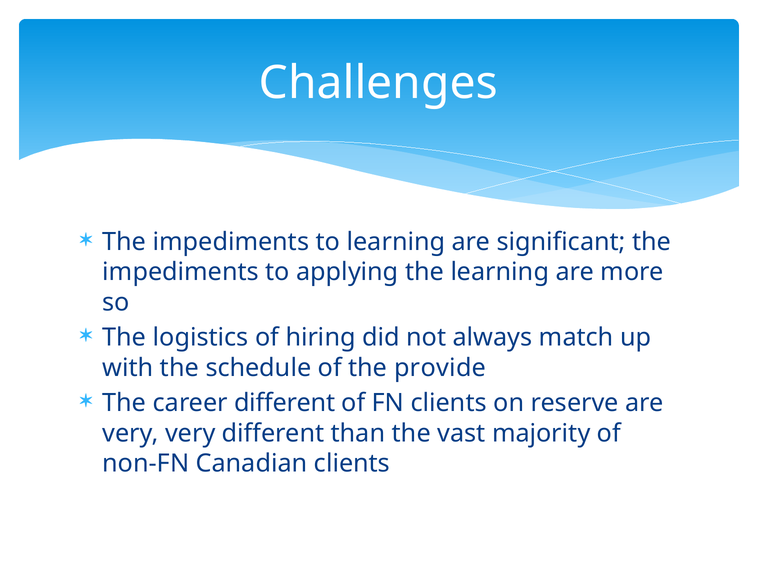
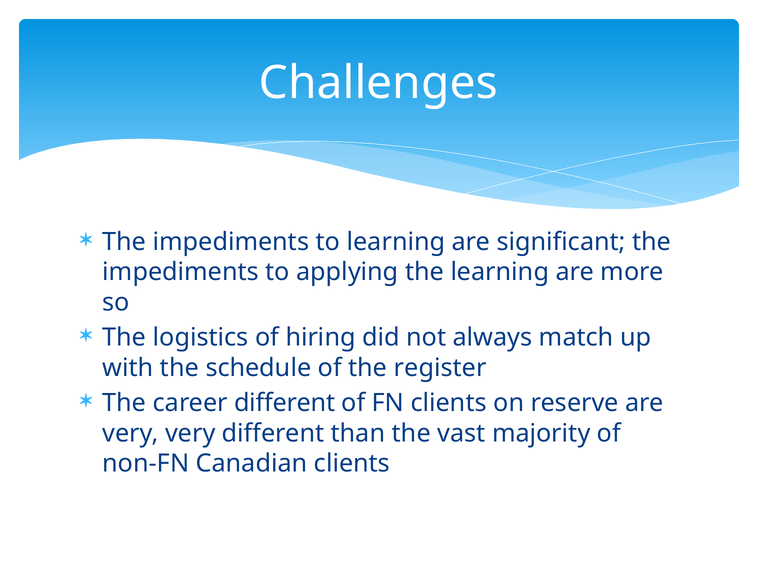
provide: provide -> register
